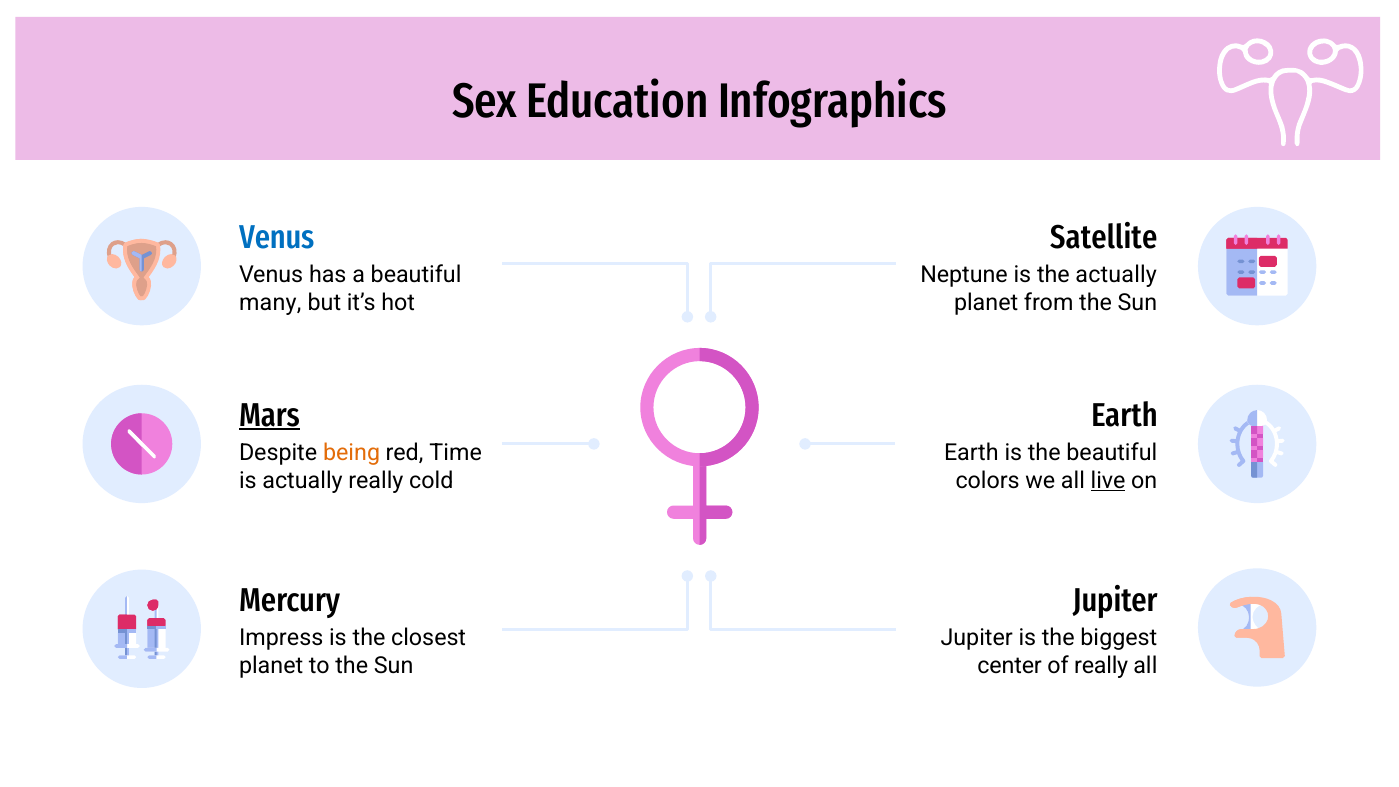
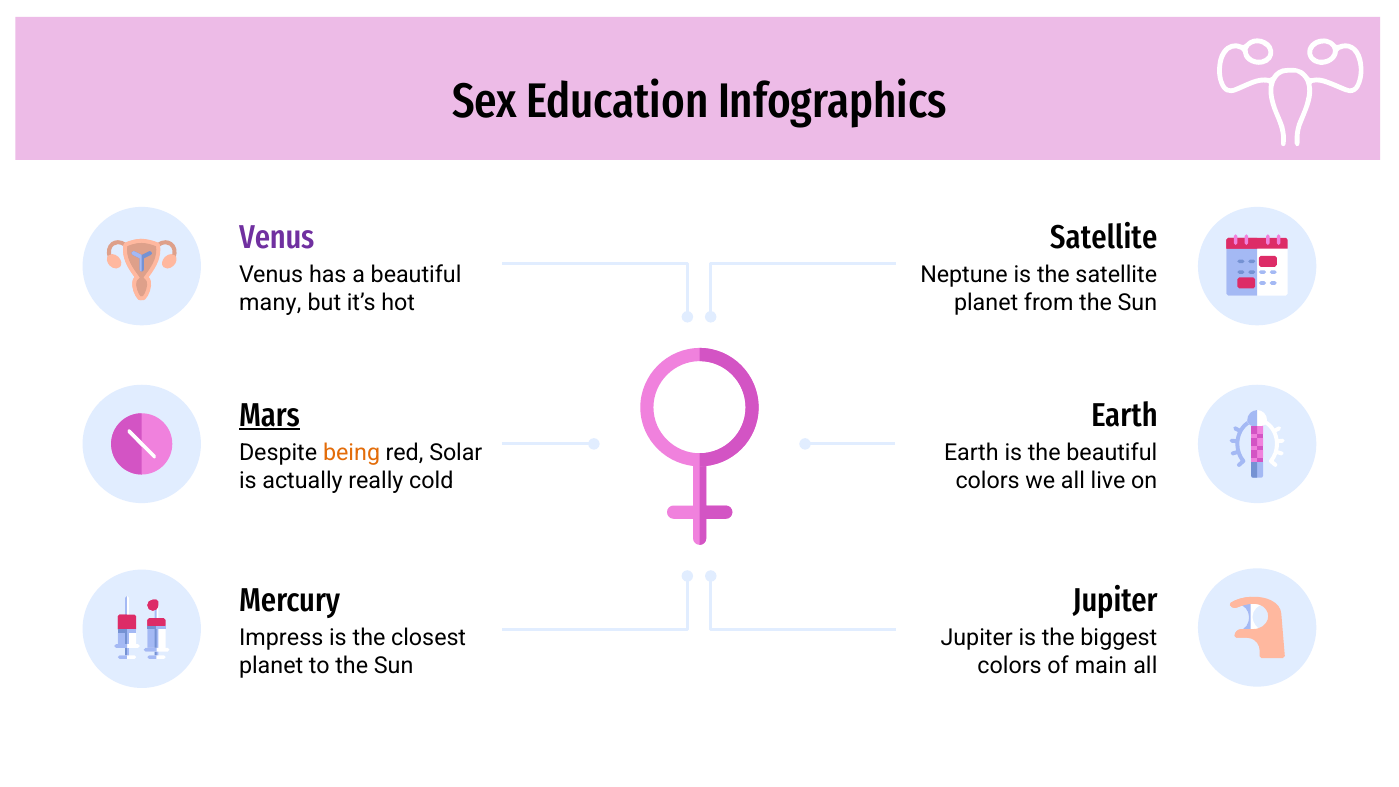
Venus at (277, 238) colour: blue -> purple
the actually: actually -> satellite
Time: Time -> Solar
live underline: present -> none
center at (1010, 665): center -> colors
of really: really -> main
